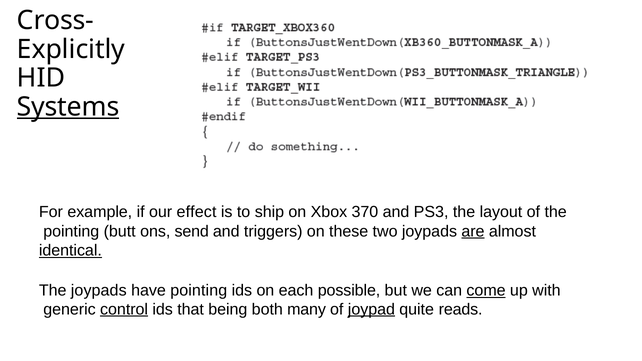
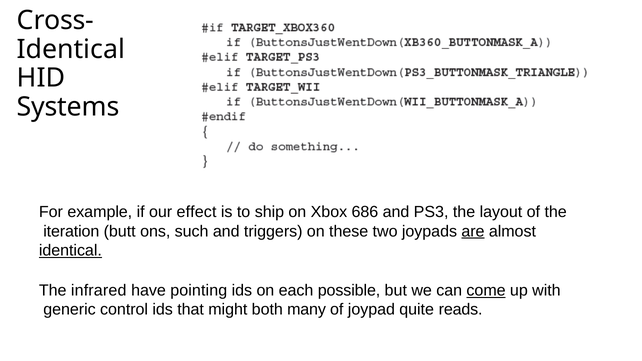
Explicitly at (71, 49): Explicitly -> Identical
Systems underline: present -> none
370: 370 -> 686
pointing at (71, 231): pointing -> iteration
send: send -> such
The joypads: joypads -> infrared
control underline: present -> none
being: being -> might
joypad underline: present -> none
